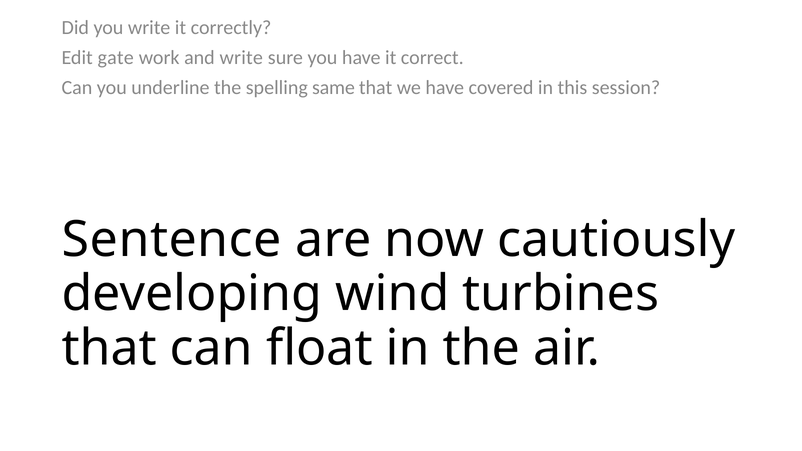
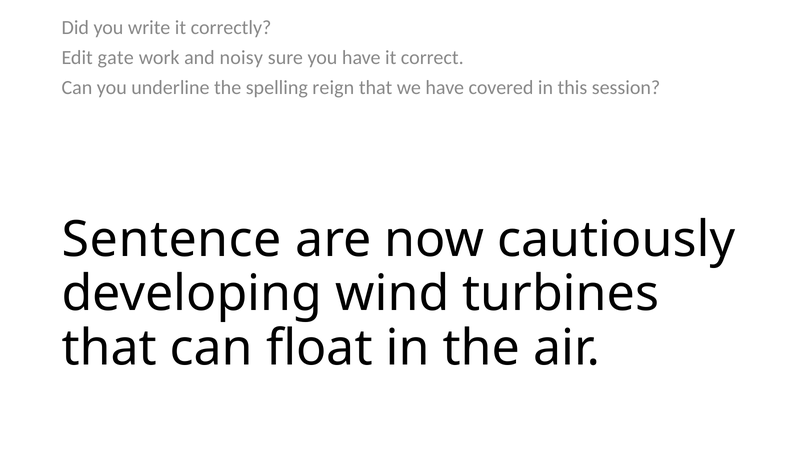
and write: write -> noisy
same: same -> reign
